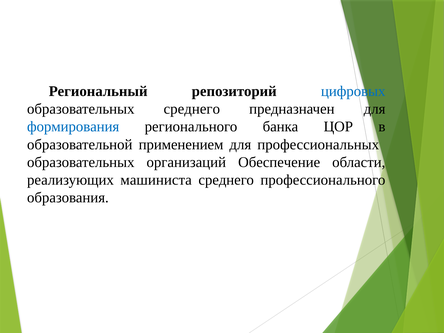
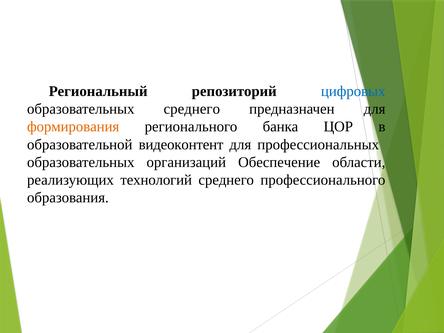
формирования colour: blue -> orange
применением: применением -> видеоконтент
машиниста: машиниста -> технологий
